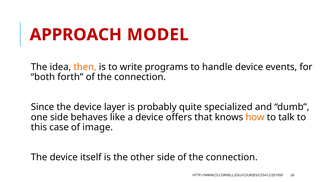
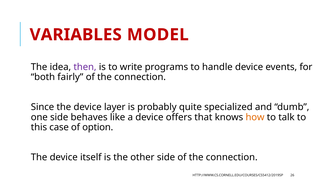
APPROACH: APPROACH -> VARIABLES
then colour: orange -> purple
forth: forth -> fairly
image: image -> option
